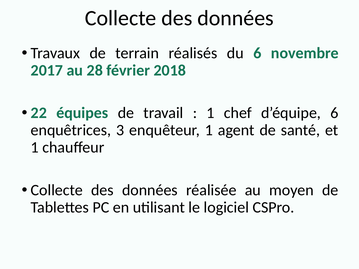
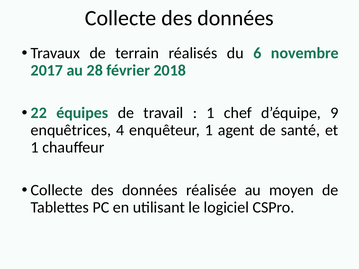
d’équipe 6: 6 -> 9
3: 3 -> 4
